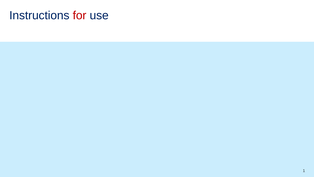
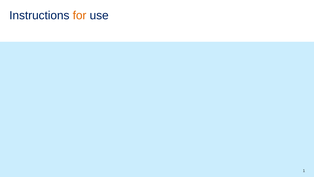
for colour: red -> orange
